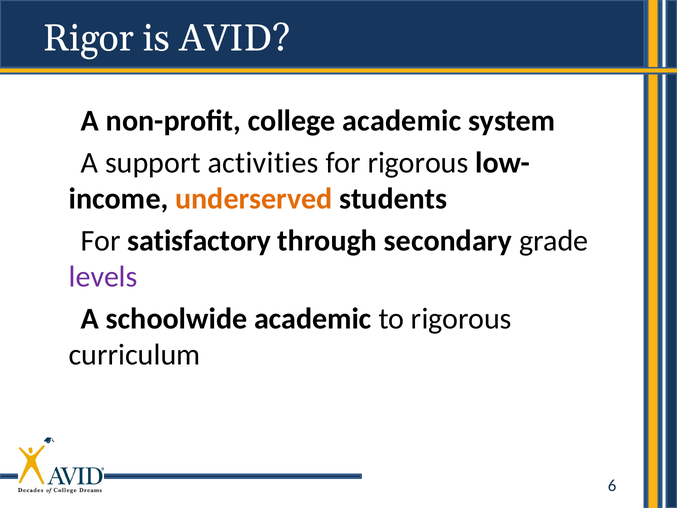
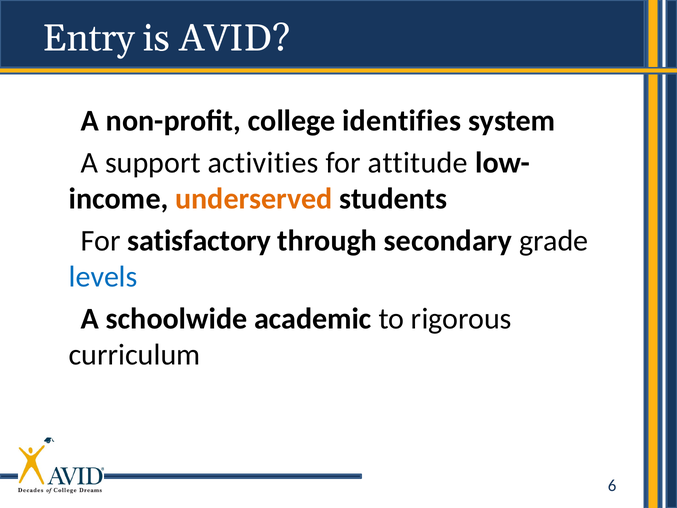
Rigor: Rigor -> Entry
college academic: academic -> identifies
for rigorous: rigorous -> attitude
levels colour: purple -> blue
